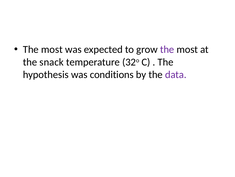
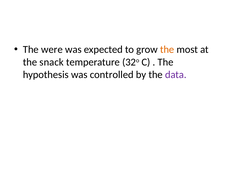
most at (52, 49): most -> were
the at (167, 49) colour: purple -> orange
conditions: conditions -> controlled
